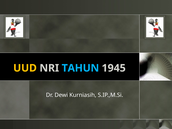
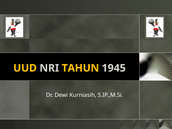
TAHUN colour: light blue -> yellow
